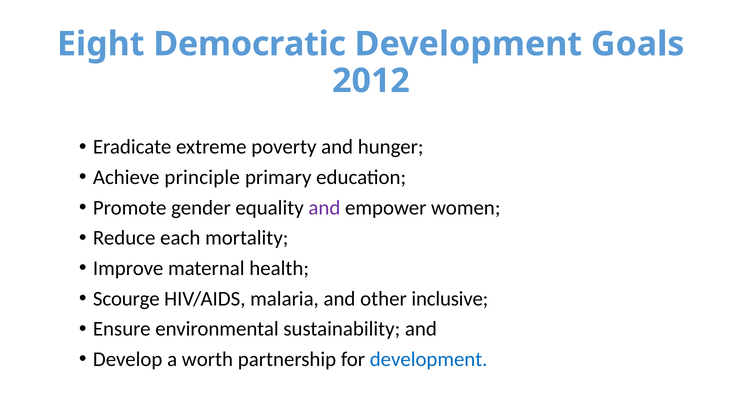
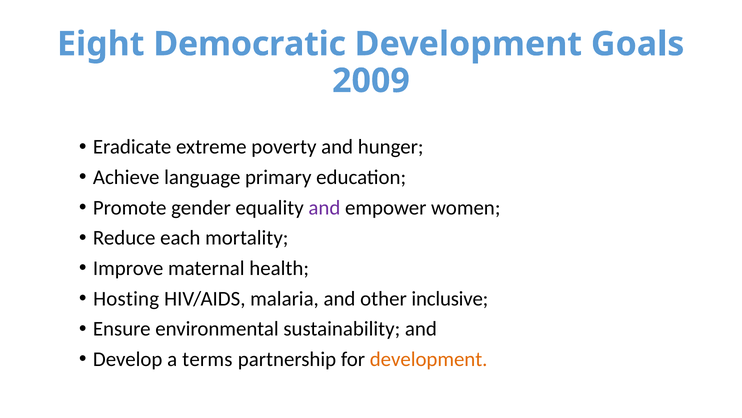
2012: 2012 -> 2009
principle: principle -> language
Scourge: Scourge -> Hosting
worth: worth -> terms
development at (429, 359) colour: blue -> orange
